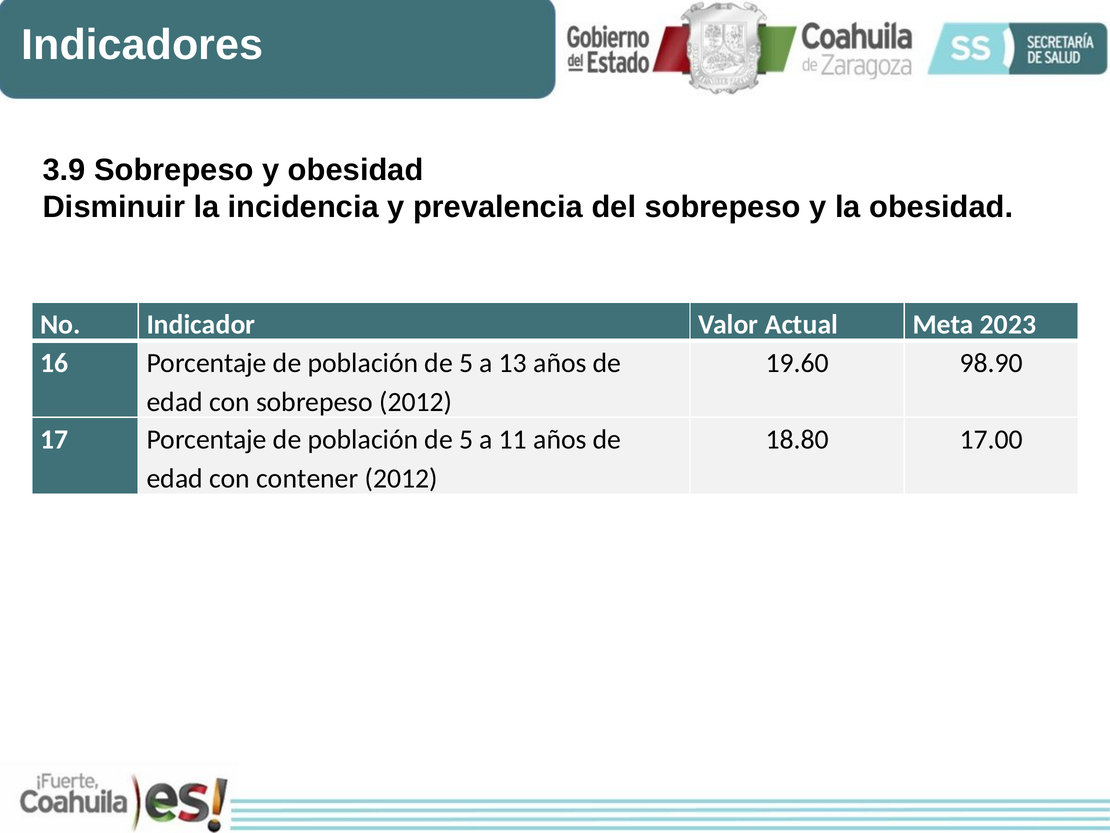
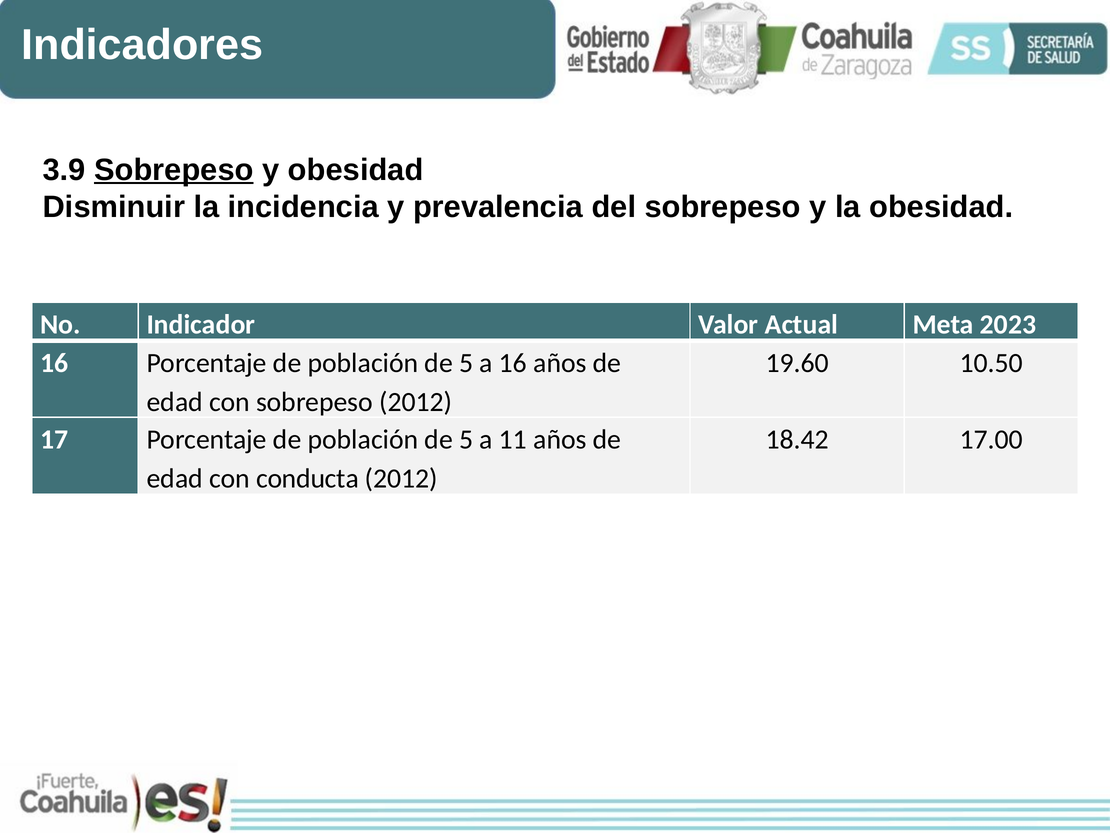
Sobrepeso at (174, 170) underline: none -> present
a 13: 13 -> 16
98.90: 98.90 -> 10.50
18.80: 18.80 -> 18.42
contener: contener -> conducta
